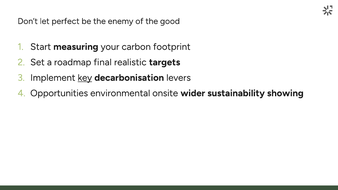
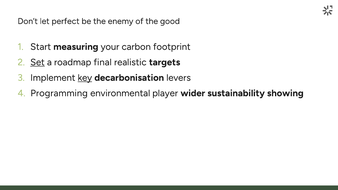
Set underline: none -> present
Opportunities: Opportunities -> Programming
onsite: onsite -> player
